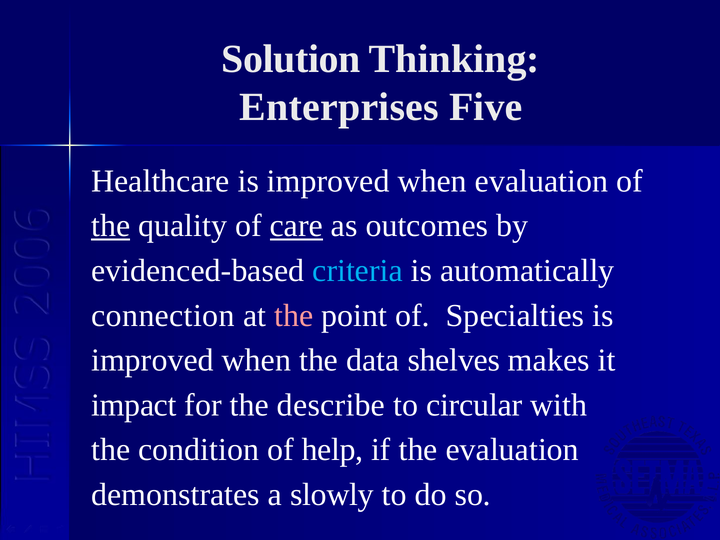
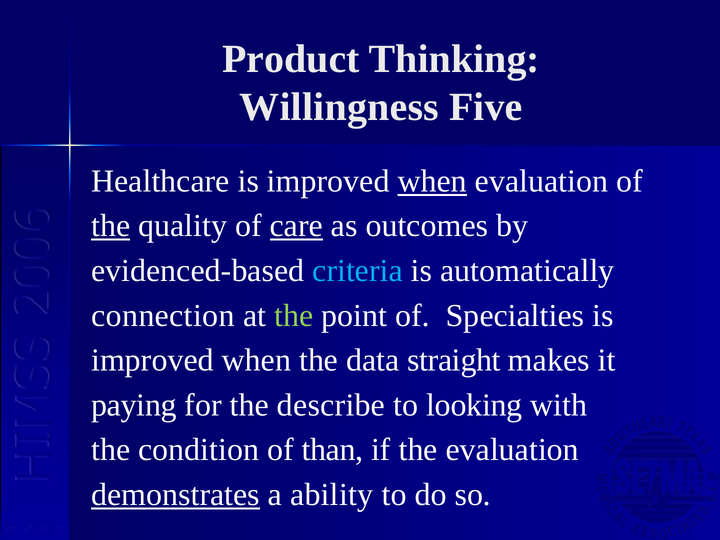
Solution: Solution -> Product
Enterprises: Enterprises -> Willingness
when at (432, 181) underline: none -> present
the at (294, 315) colour: pink -> light green
shelves: shelves -> straight
impact: impact -> paying
circular: circular -> looking
help: help -> than
demonstrates underline: none -> present
slowly: slowly -> ability
